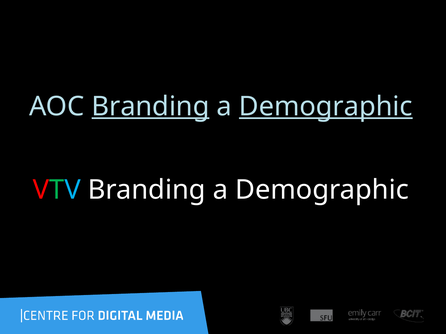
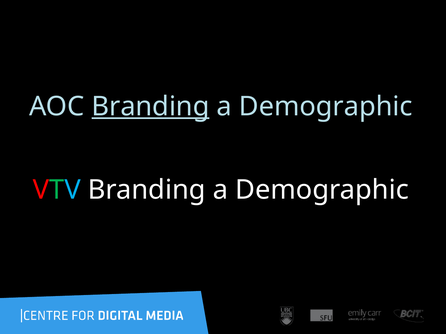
Demographic at (326, 107) underline: present -> none
